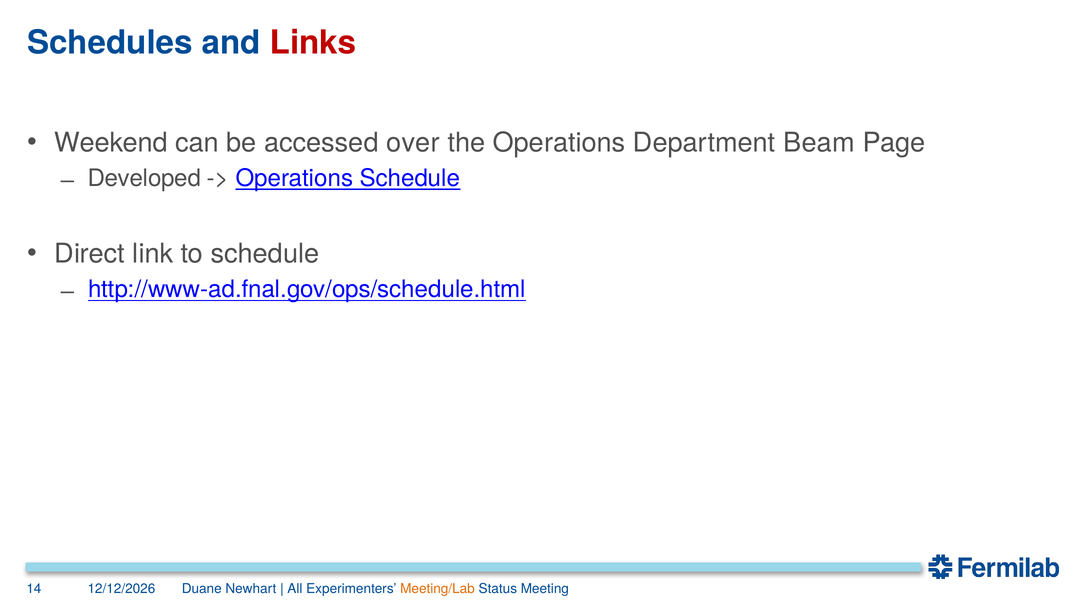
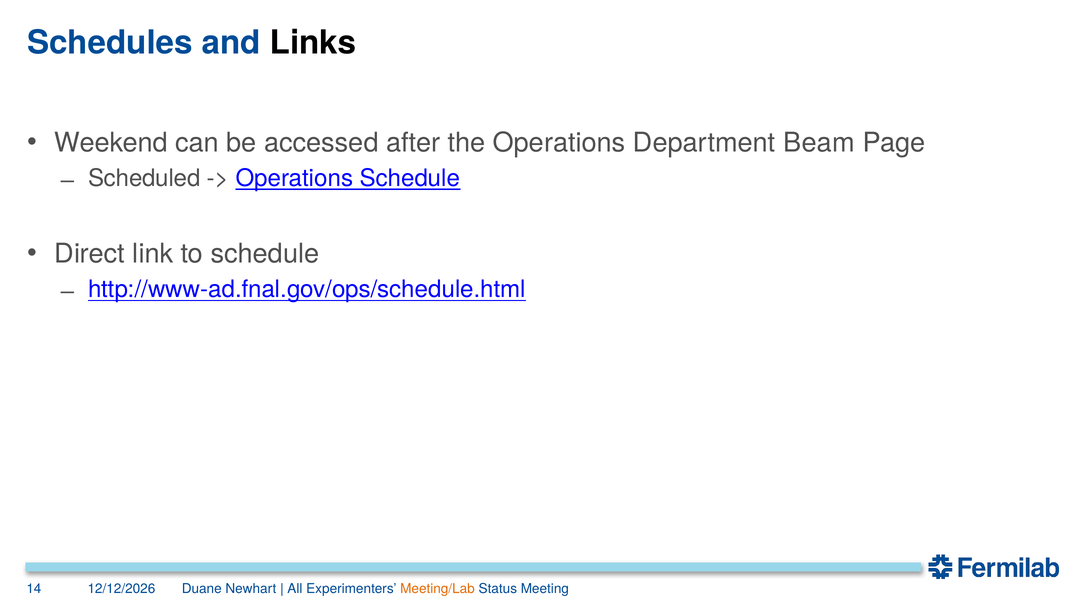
Links colour: red -> black
over: over -> after
Developed: Developed -> Scheduled
